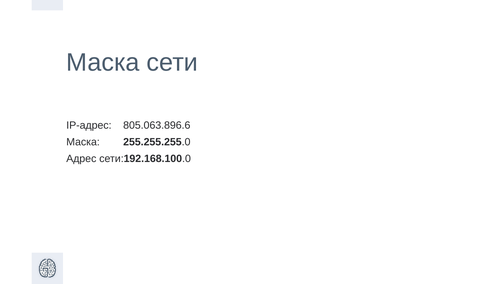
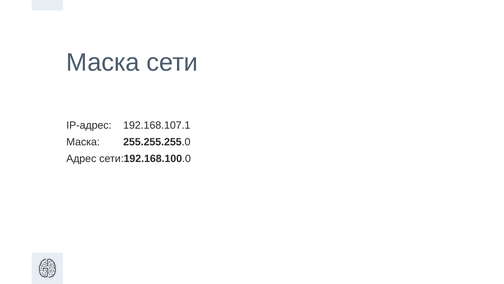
805.063.896.6: 805.063.896.6 -> 192.168.107.1
